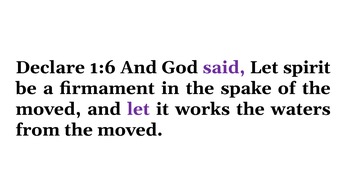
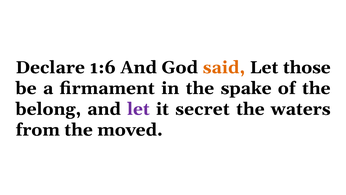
said colour: purple -> orange
spirit: spirit -> those
moved at (48, 109): moved -> belong
works: works -> secret
